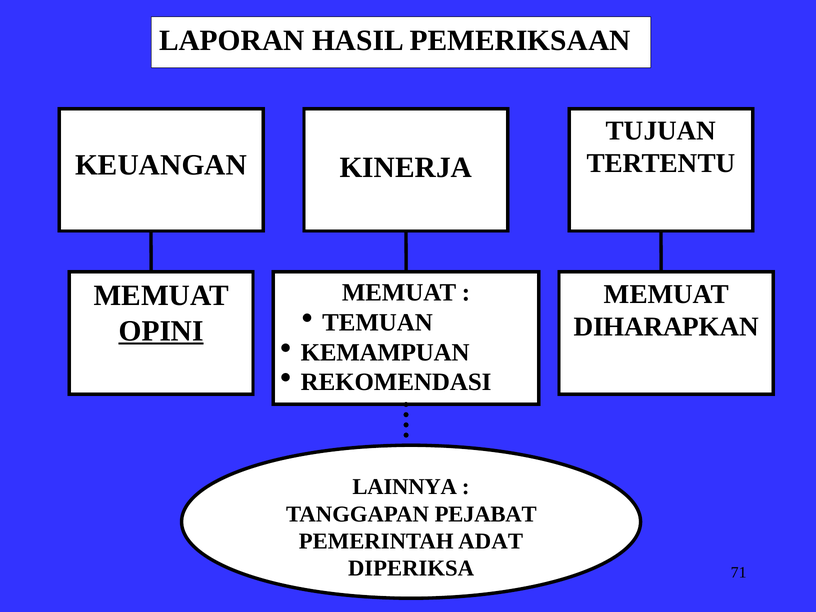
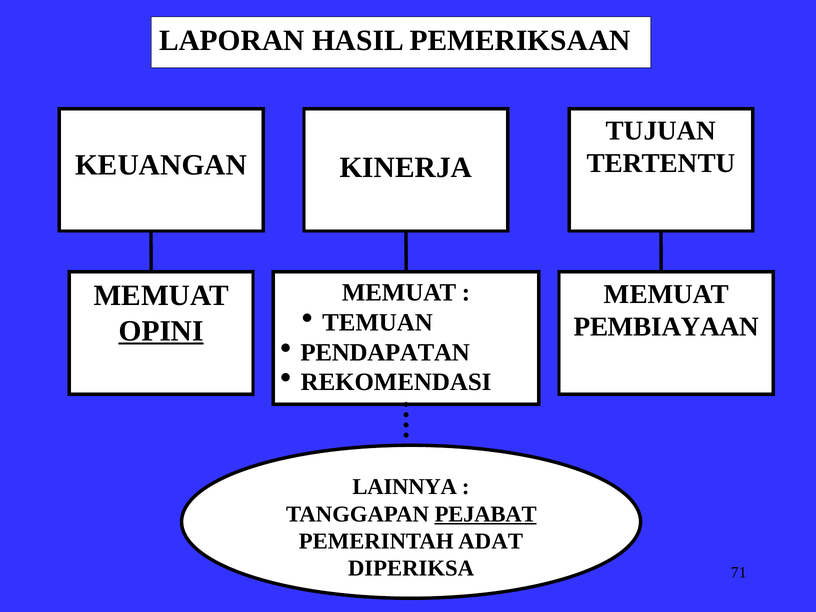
DIHARAPKAN: DIHARAPKAN -> PEMBIAYAAN
KEMAMPUAN: KEMAMPUAN -> PENDAPATAN
PEJABAT underline: none -> present
